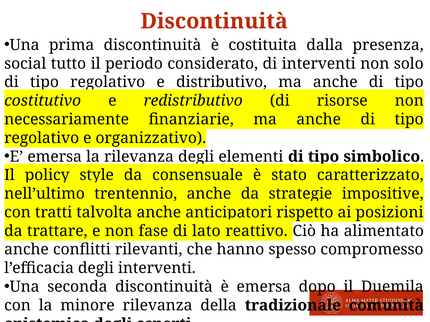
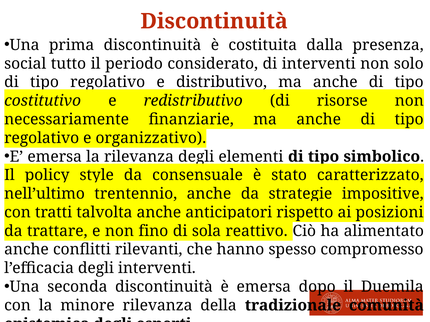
fase: fase -> fino
lato: lato -> sola
